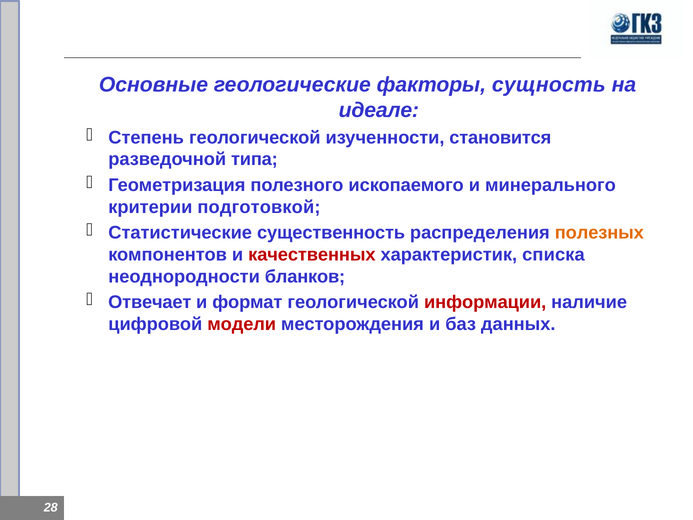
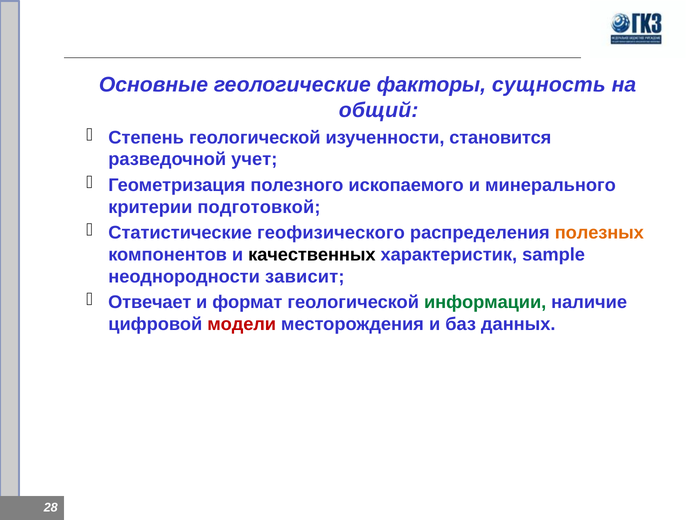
идеале: идеале -> общий
типа: типа -> учет
существенность: существенность -> геофизического
качественных colour: red -> black
списка: списка -> sample
бланков: бланков -> зависит
информации colour: red -> green
